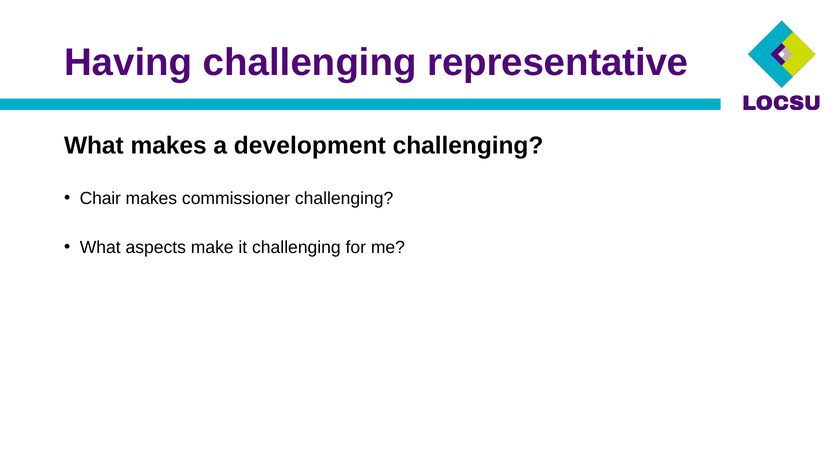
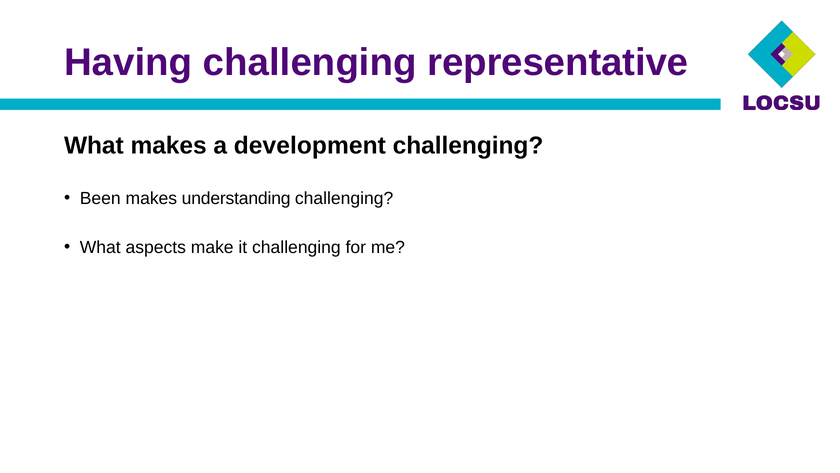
Chair: Chair -> Been
commissioner: commissioner -> understanding
